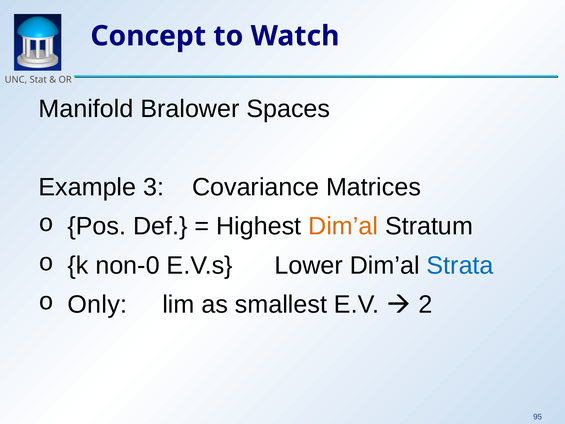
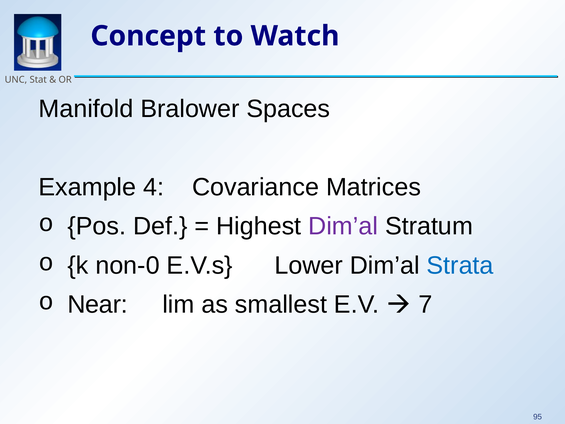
3: 3 -> 4
Dim’al at (343, 226) colour: orange -> purple
Only: Only -> Near
2: 2 -> 7
